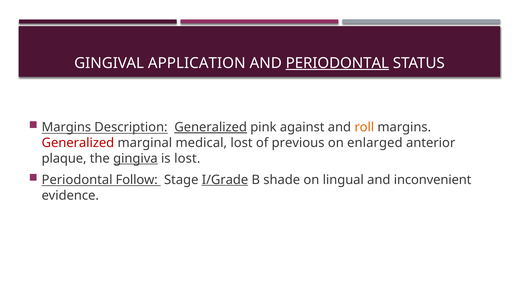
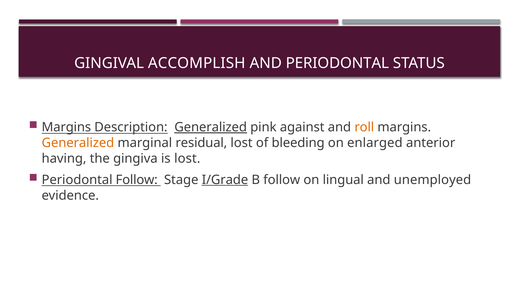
APPLICATION: APPLICATION -> ACCOMPLISH
PERIODONTAL at (337, 63) underline: present -> none
Generalized at (78, 143) colour: red -> orange
medical: medical -> residual
previous: previous -> bleeding
plaque: plaque -> having
gingiva underline: present -> none
B shade: shade -> follow
inconvenient: inconvenient -> unemployed
